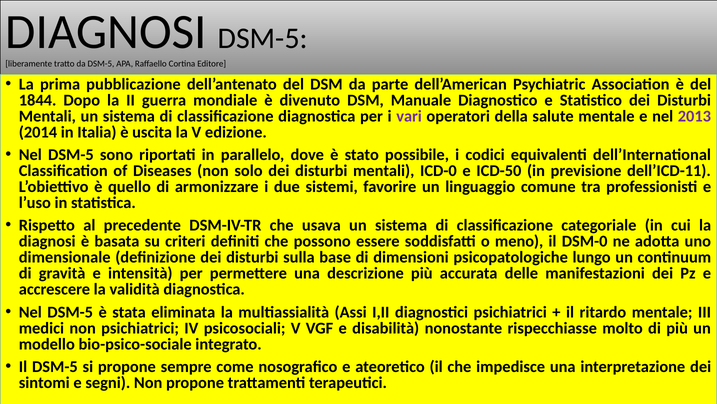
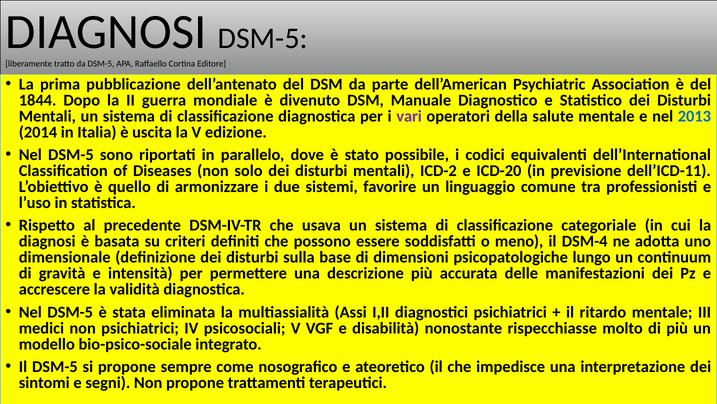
2013 colour: purple -> blue
ICD-0: ICD-0 -> ICD-2
ICD-50: ICD-50 -> ICD-20
DSM-0: DSM-0 -> DSM-4
